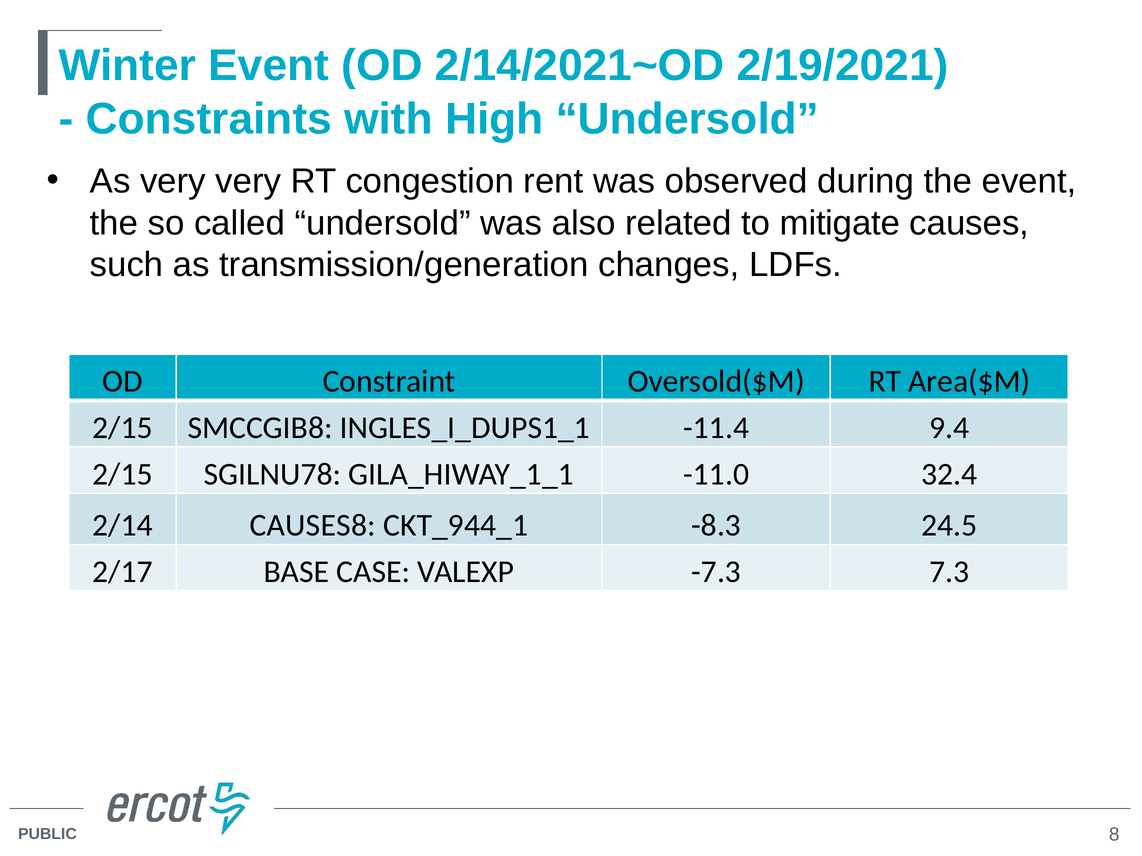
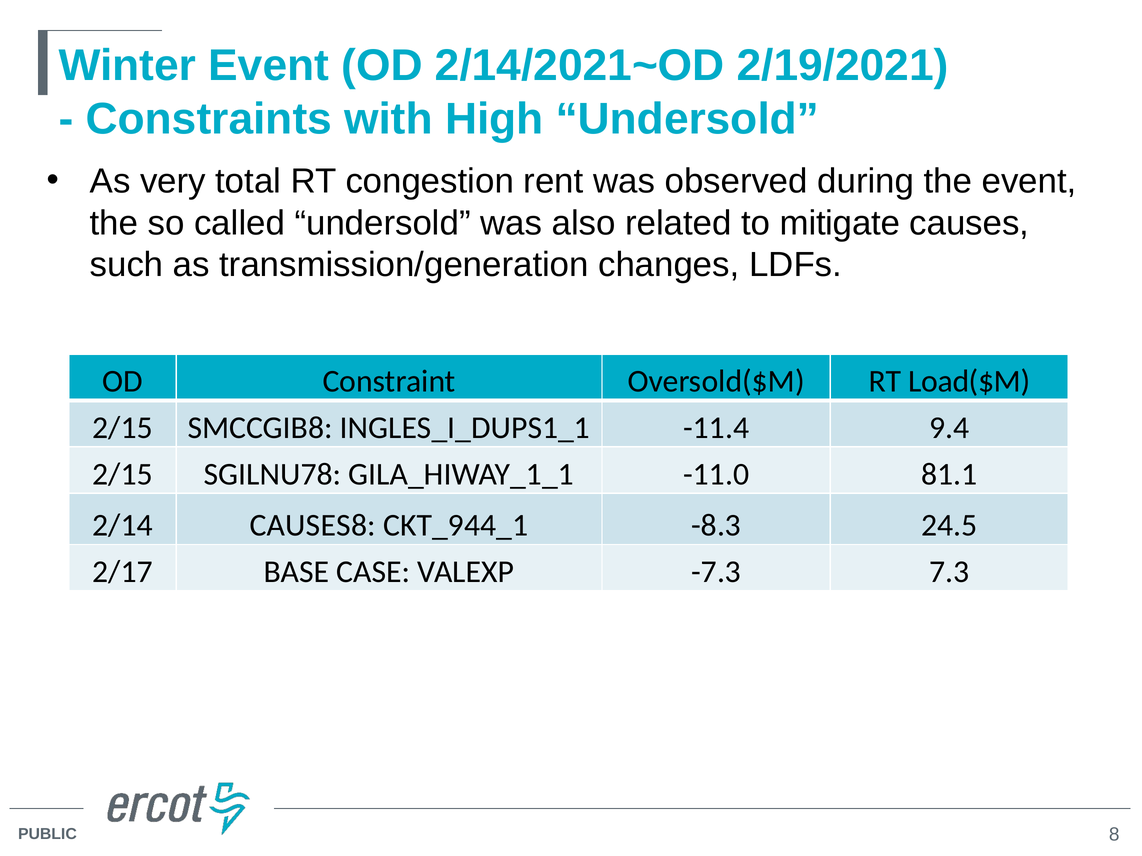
very very: very -> total
Area($M: Area($M -> Load($M
32.4: 32.4 -> 81.1
